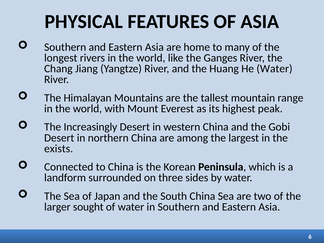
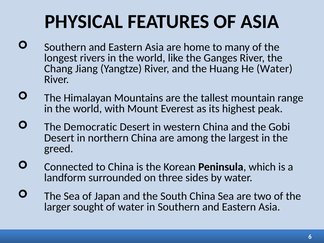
Increasingly: Increasingly -> Democratic
exists: exists -> greed
